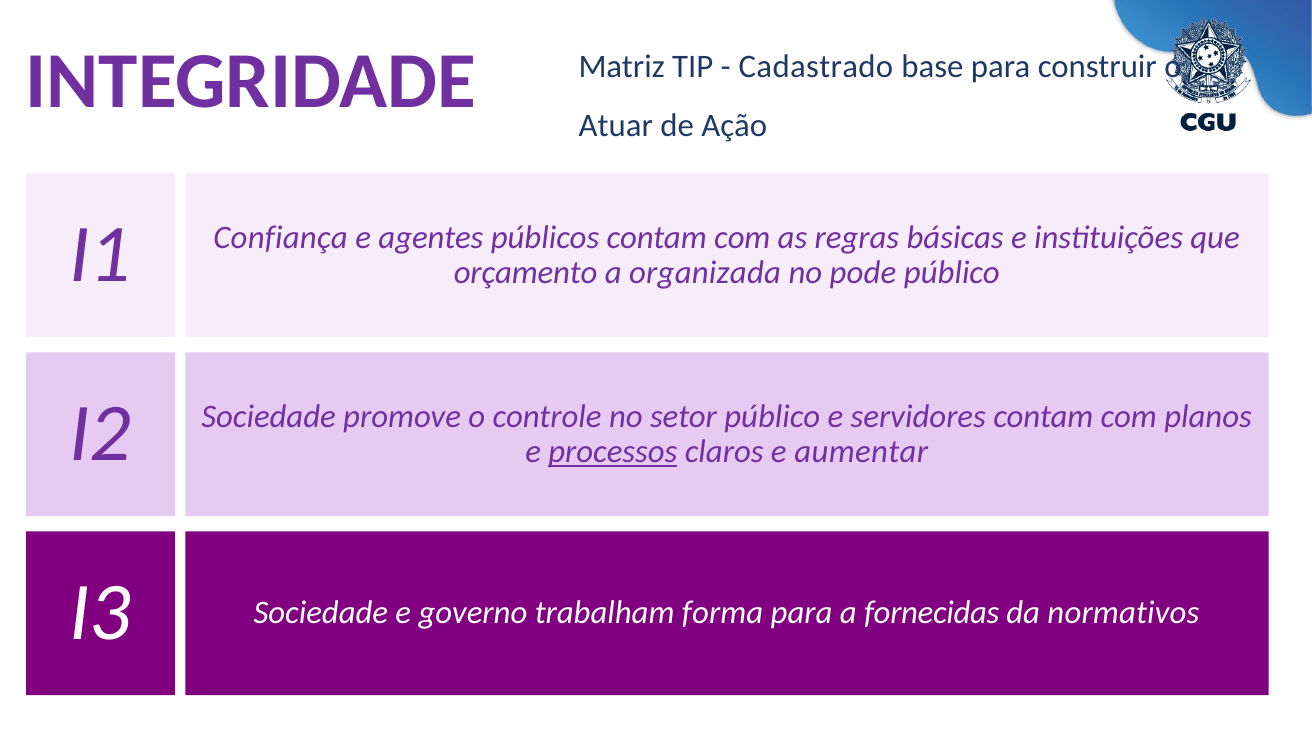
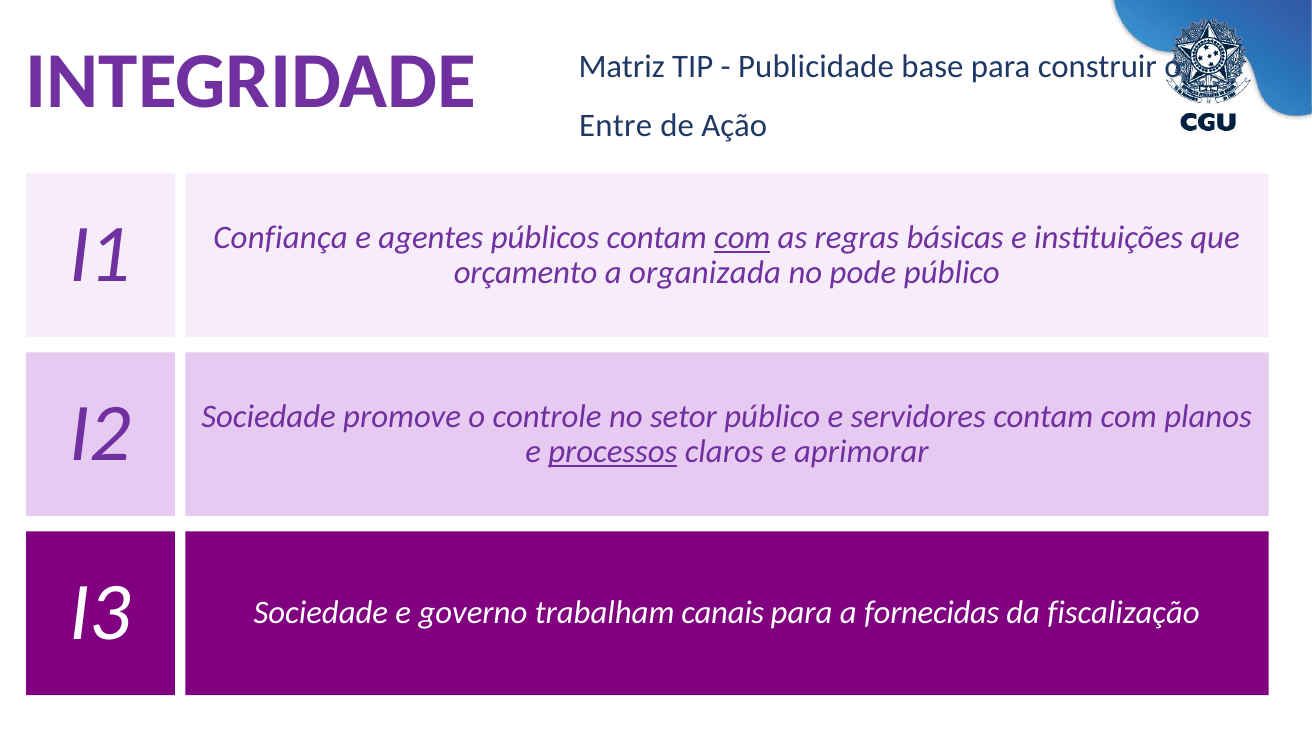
Cadastrado: Cadastrado -> Publicidade
Atuar: Atuar -> Entre
com at (742, 237) underline: none -> present
aumentar: aumentar -> aprimorar
forma: forma -> canais
normativos: normativos -> fiscalização
